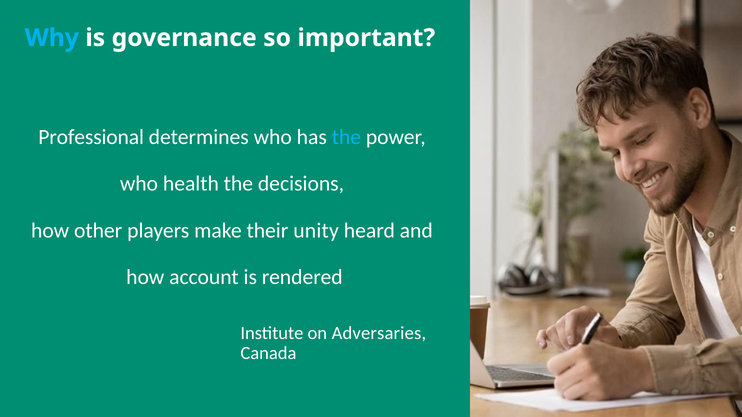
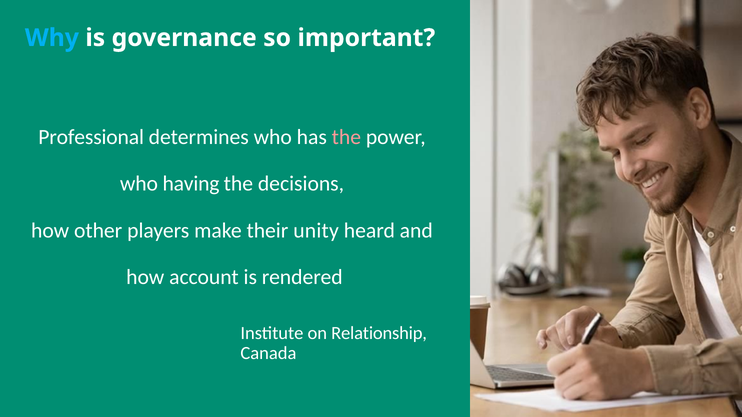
the at (346, 137) colour: light blue -> pink
health: health -> having
Adversaries: Adversaries -> Relationship
